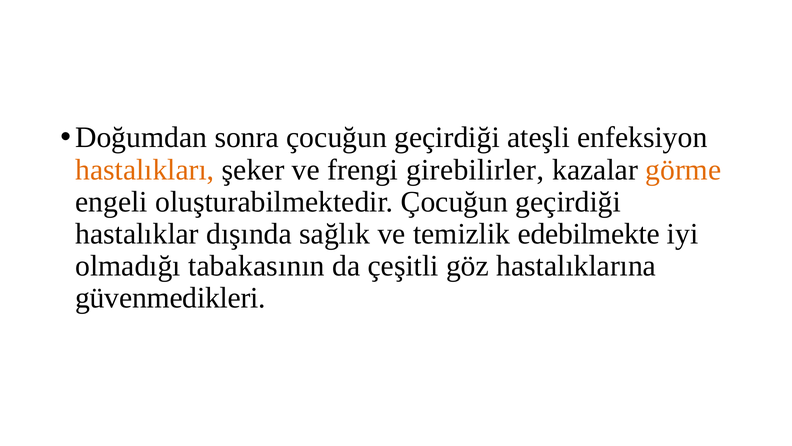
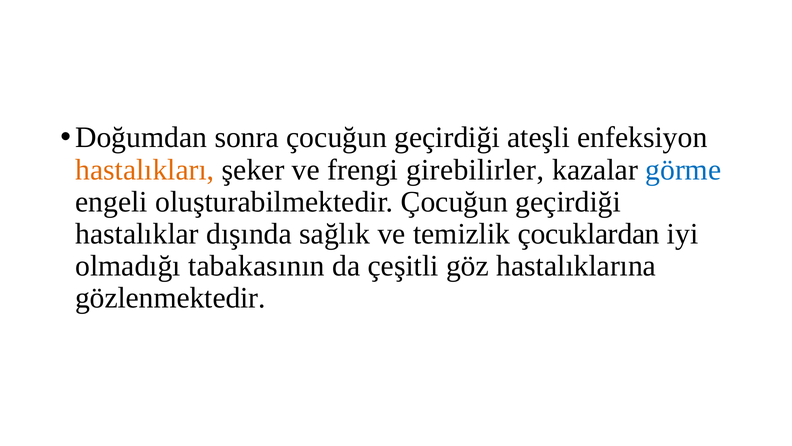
görme colour: orange -> blue
edebilmekte: edebilmekte -> çocuklardan
güvenmedikleri: güvenmedikleri -> gözlenmektedir
